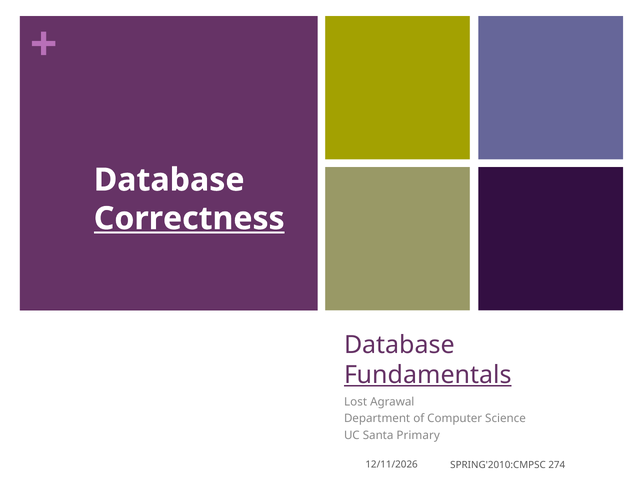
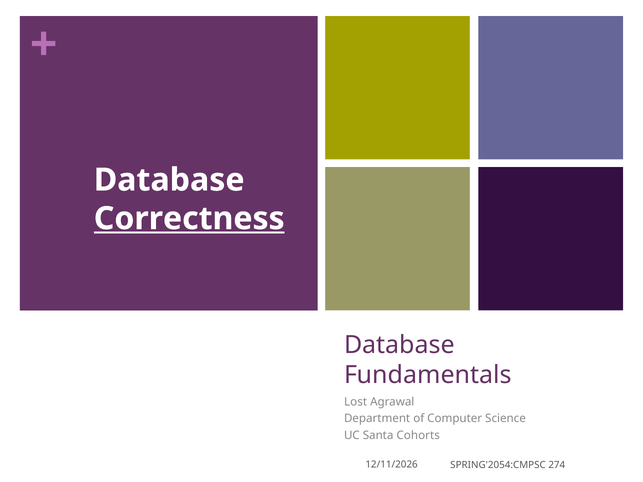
Fundamentals underline: present -> none
Primary: Primary -> Cohorts
SPRING'2010:CMPSC: SPRING'2010:CMPSC -> SPRING'2054:CMPSC
